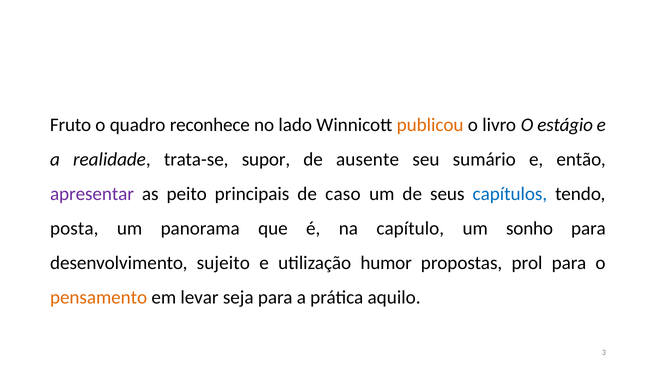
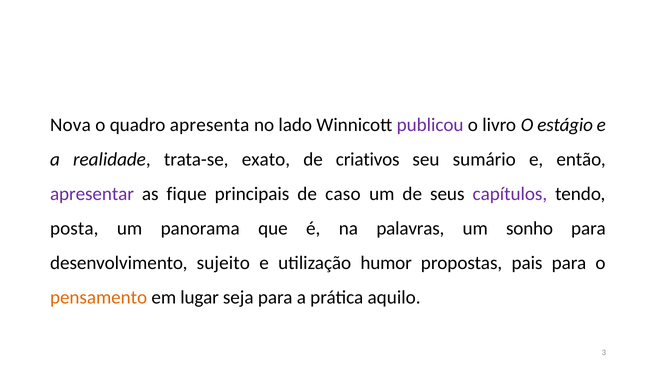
Fruto: Fruto -> Nova
reconhece: reconhece -> apresenta
publicou colour: orange -> purple
supor: supor -> exato
ausente: ausente -> criativos
peito: peito -> fique
capítulos colour: blue -> purple
capítulo: capítulo -> palavras
prol: prol -> pais
levar: levar -> lugar
